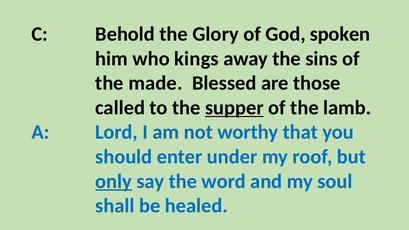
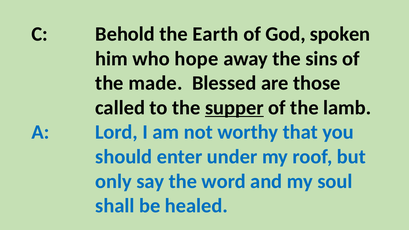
Glory: Glory -> Earth
kings: kings -> hope
only underline: present -> none
